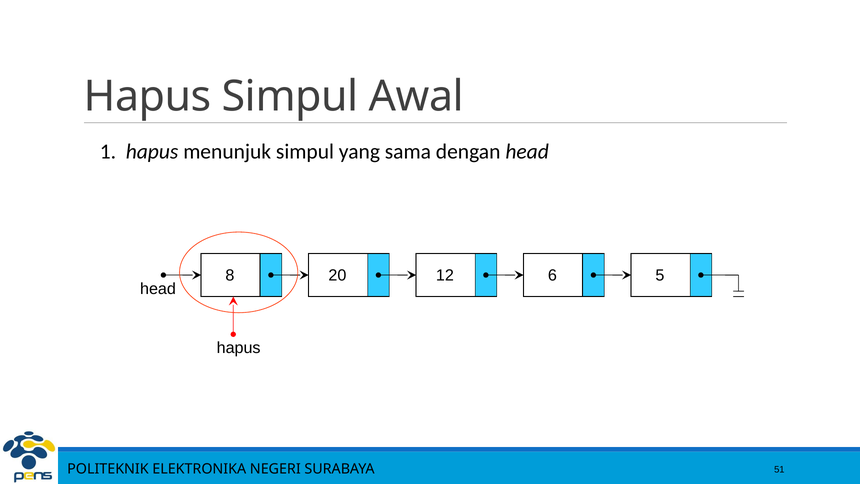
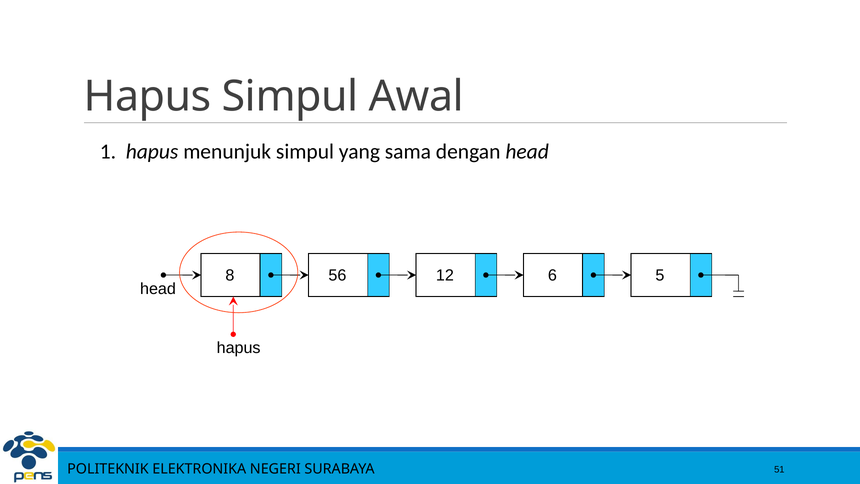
20: 20 -> 56
